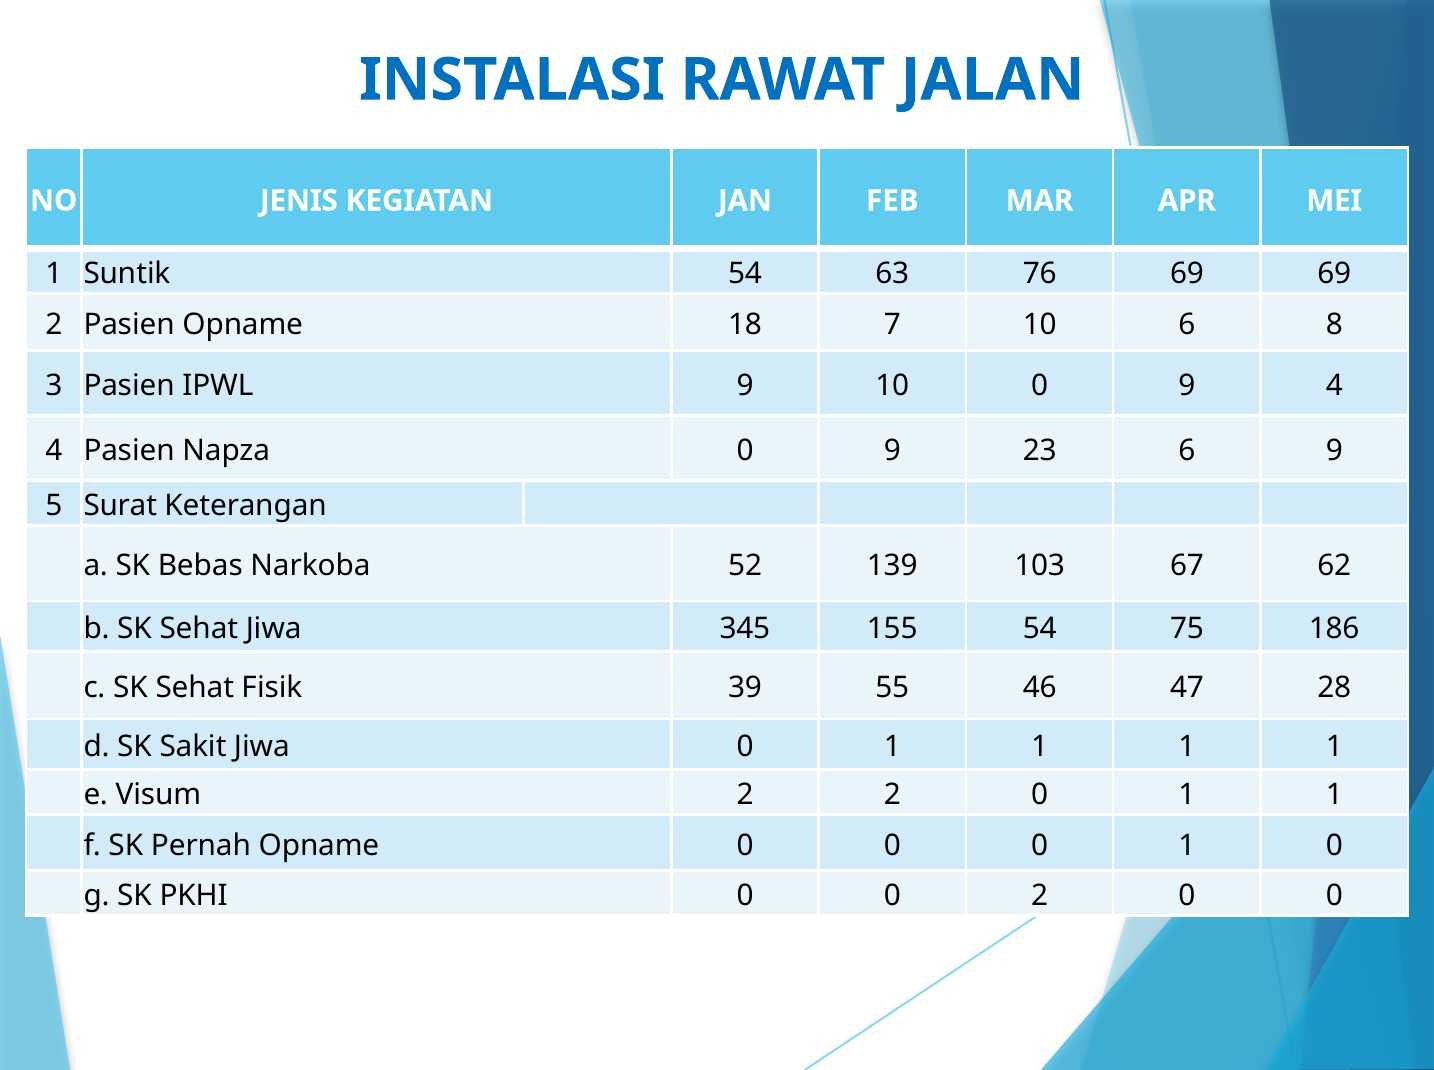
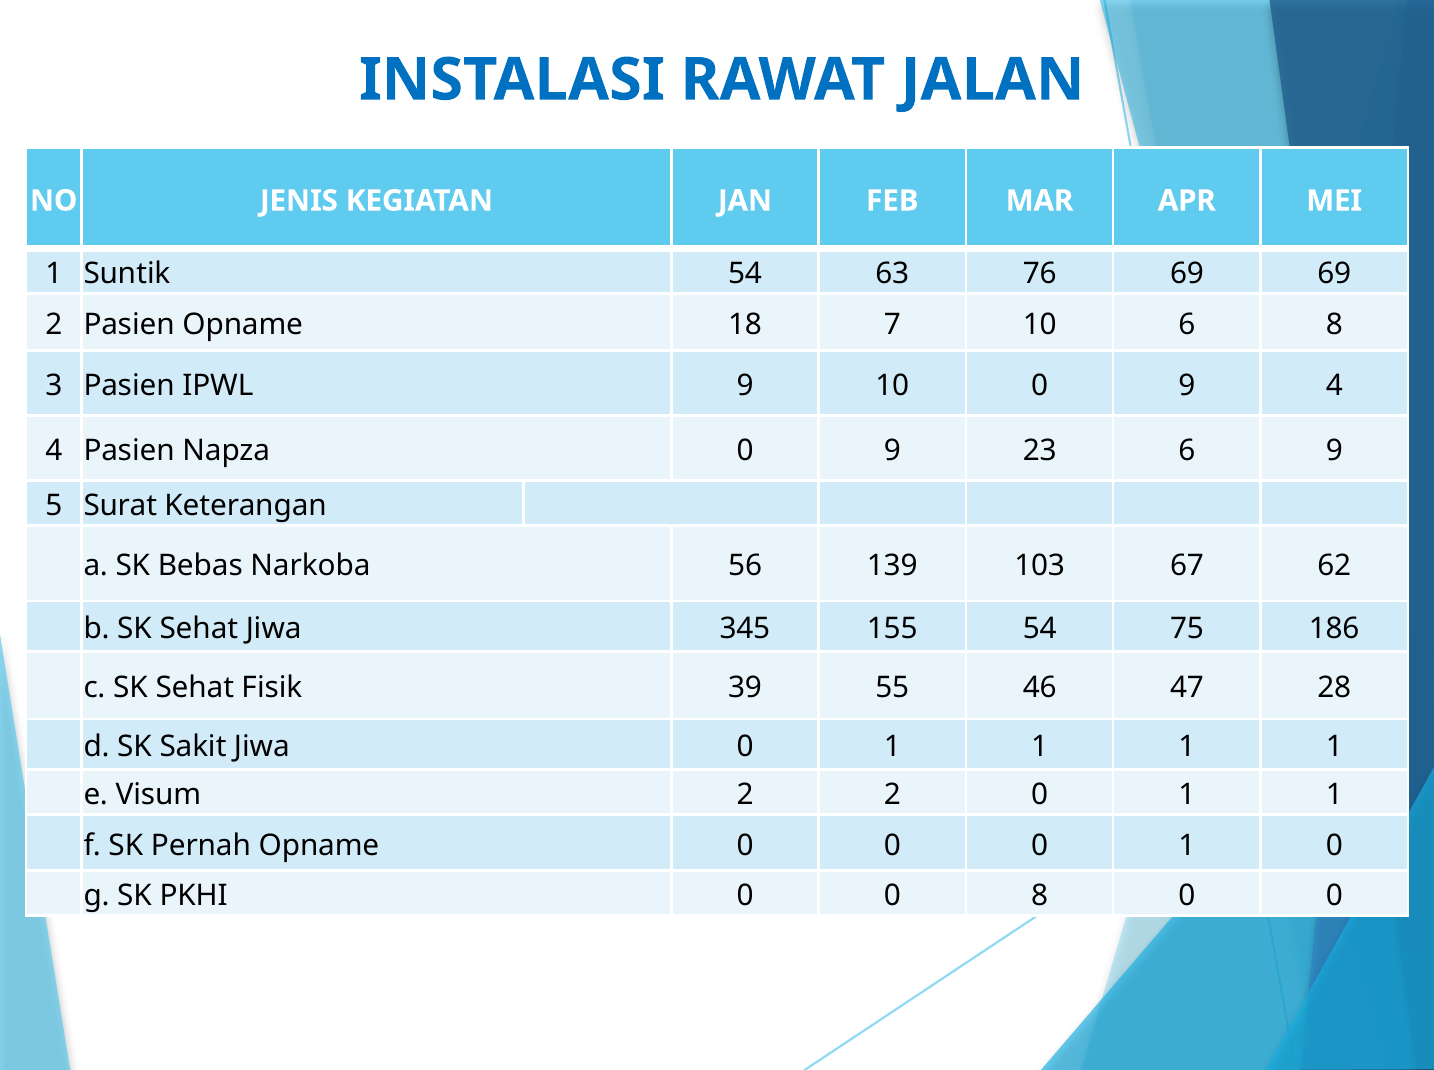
52: 52 -> 56
0 2: 2 -> 8
